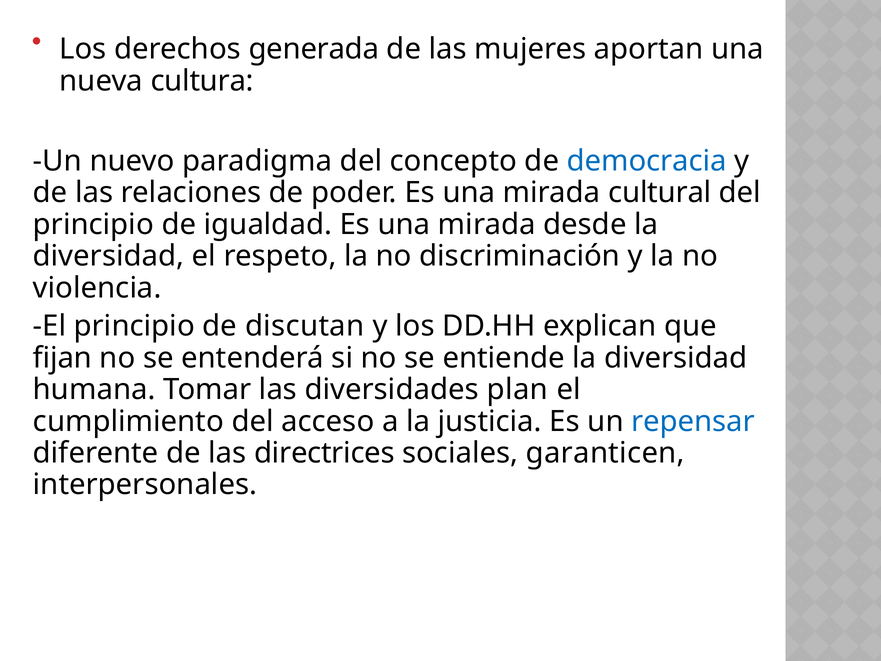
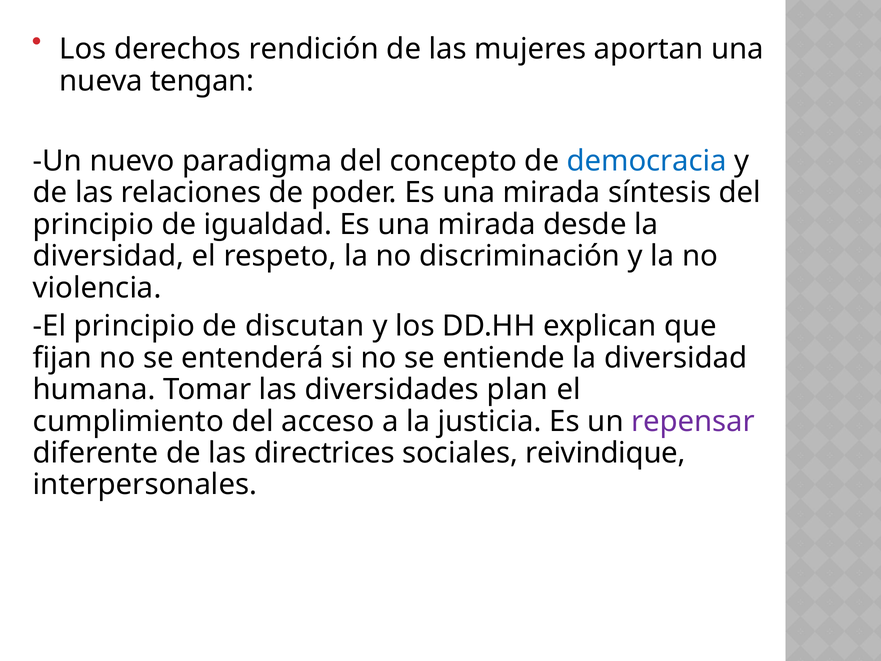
generada: generada -> rendición
cultura: cultura -> tengan
cultural: cultural -> síntesis
repensar colour: blue -> purple
garanticen: garanticen -> reivindique
